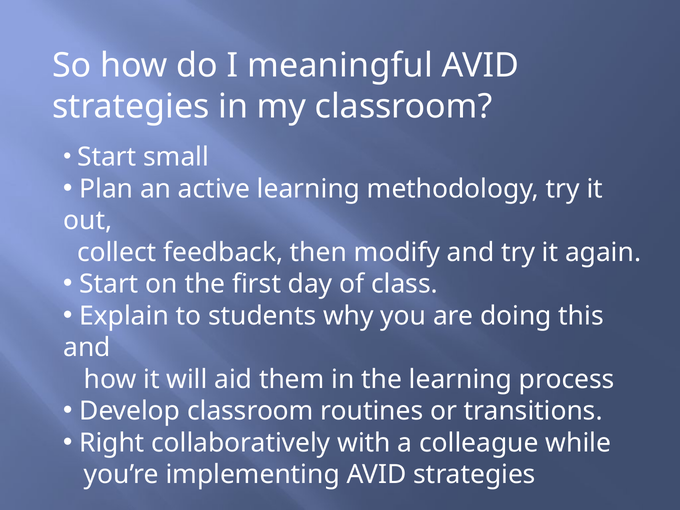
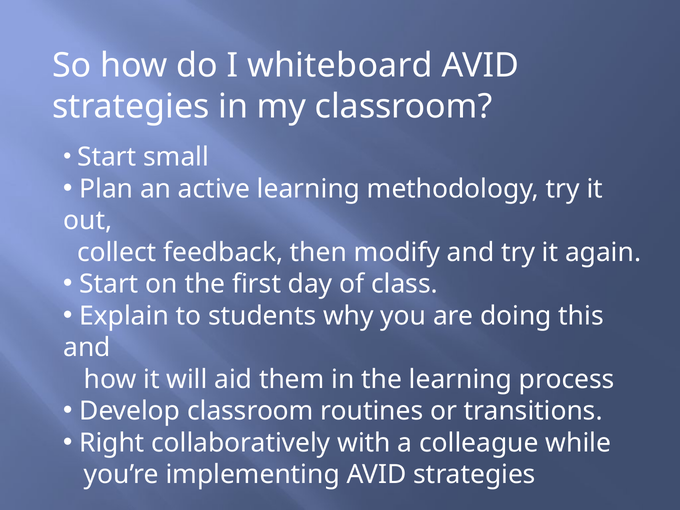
meaningful: meaningful -> whiteboard
